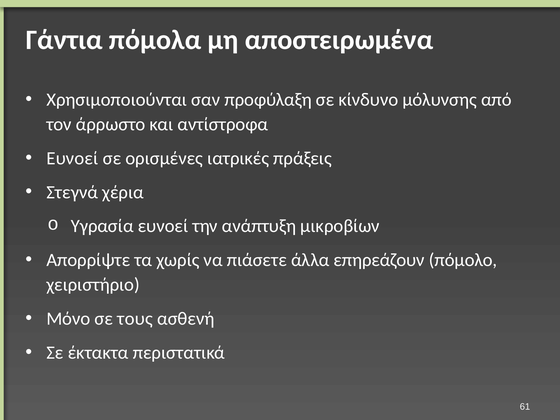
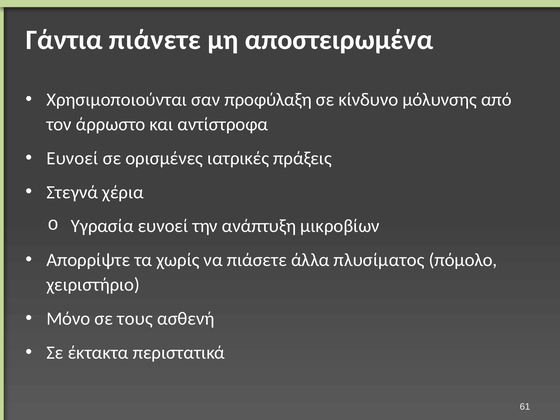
πόμολα: πόμολα -> πιάνετε
επηρεάζουν: επηρεάζουν -> πλυσίματος
